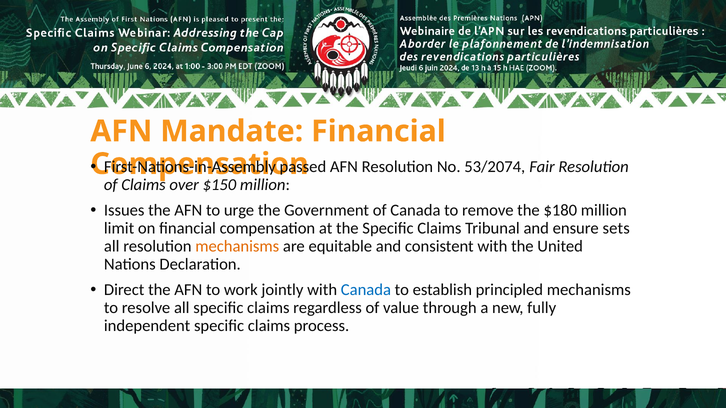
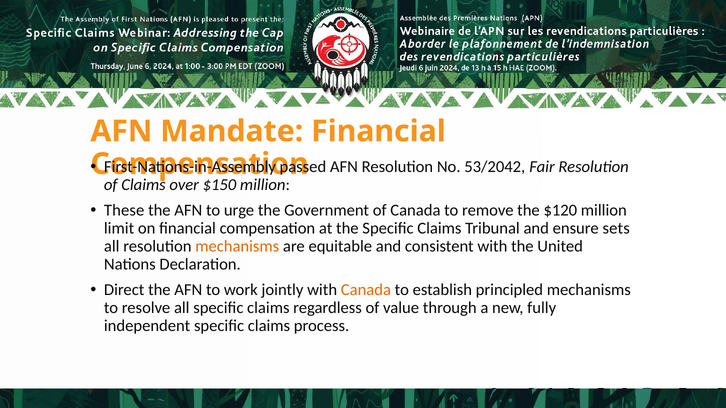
53/2074: 53/2074 -> 53/2042
Issues: Issues -> These
$180: $180 -> $120
Canada at (366, 290) colour: blue -> orange
